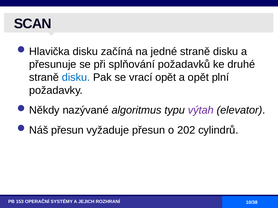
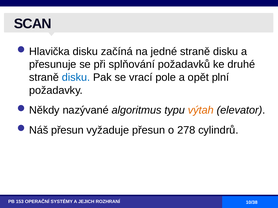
vrací opět: opět -> pole
výtah colour: purple -> orange
202: 202 -> 278
